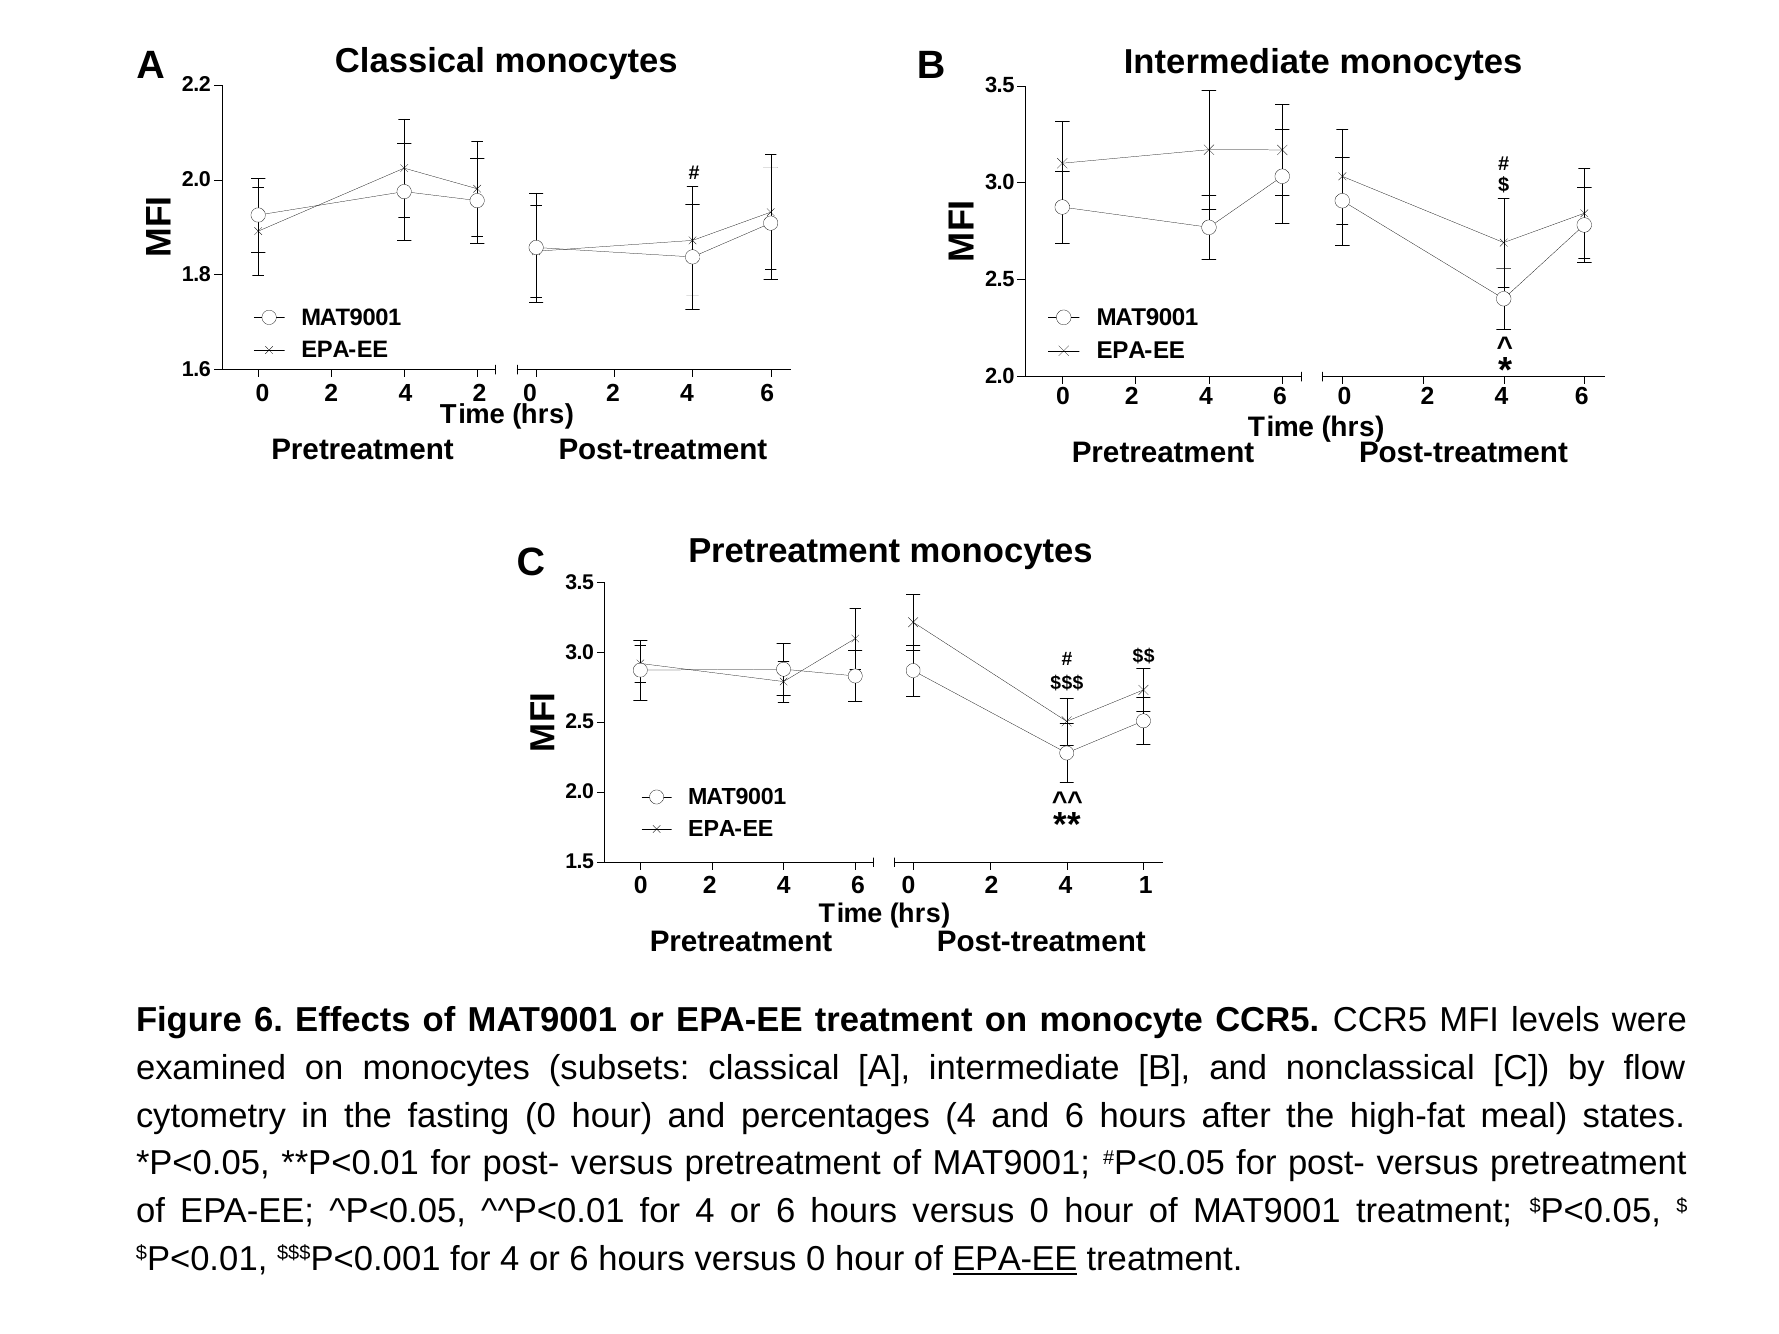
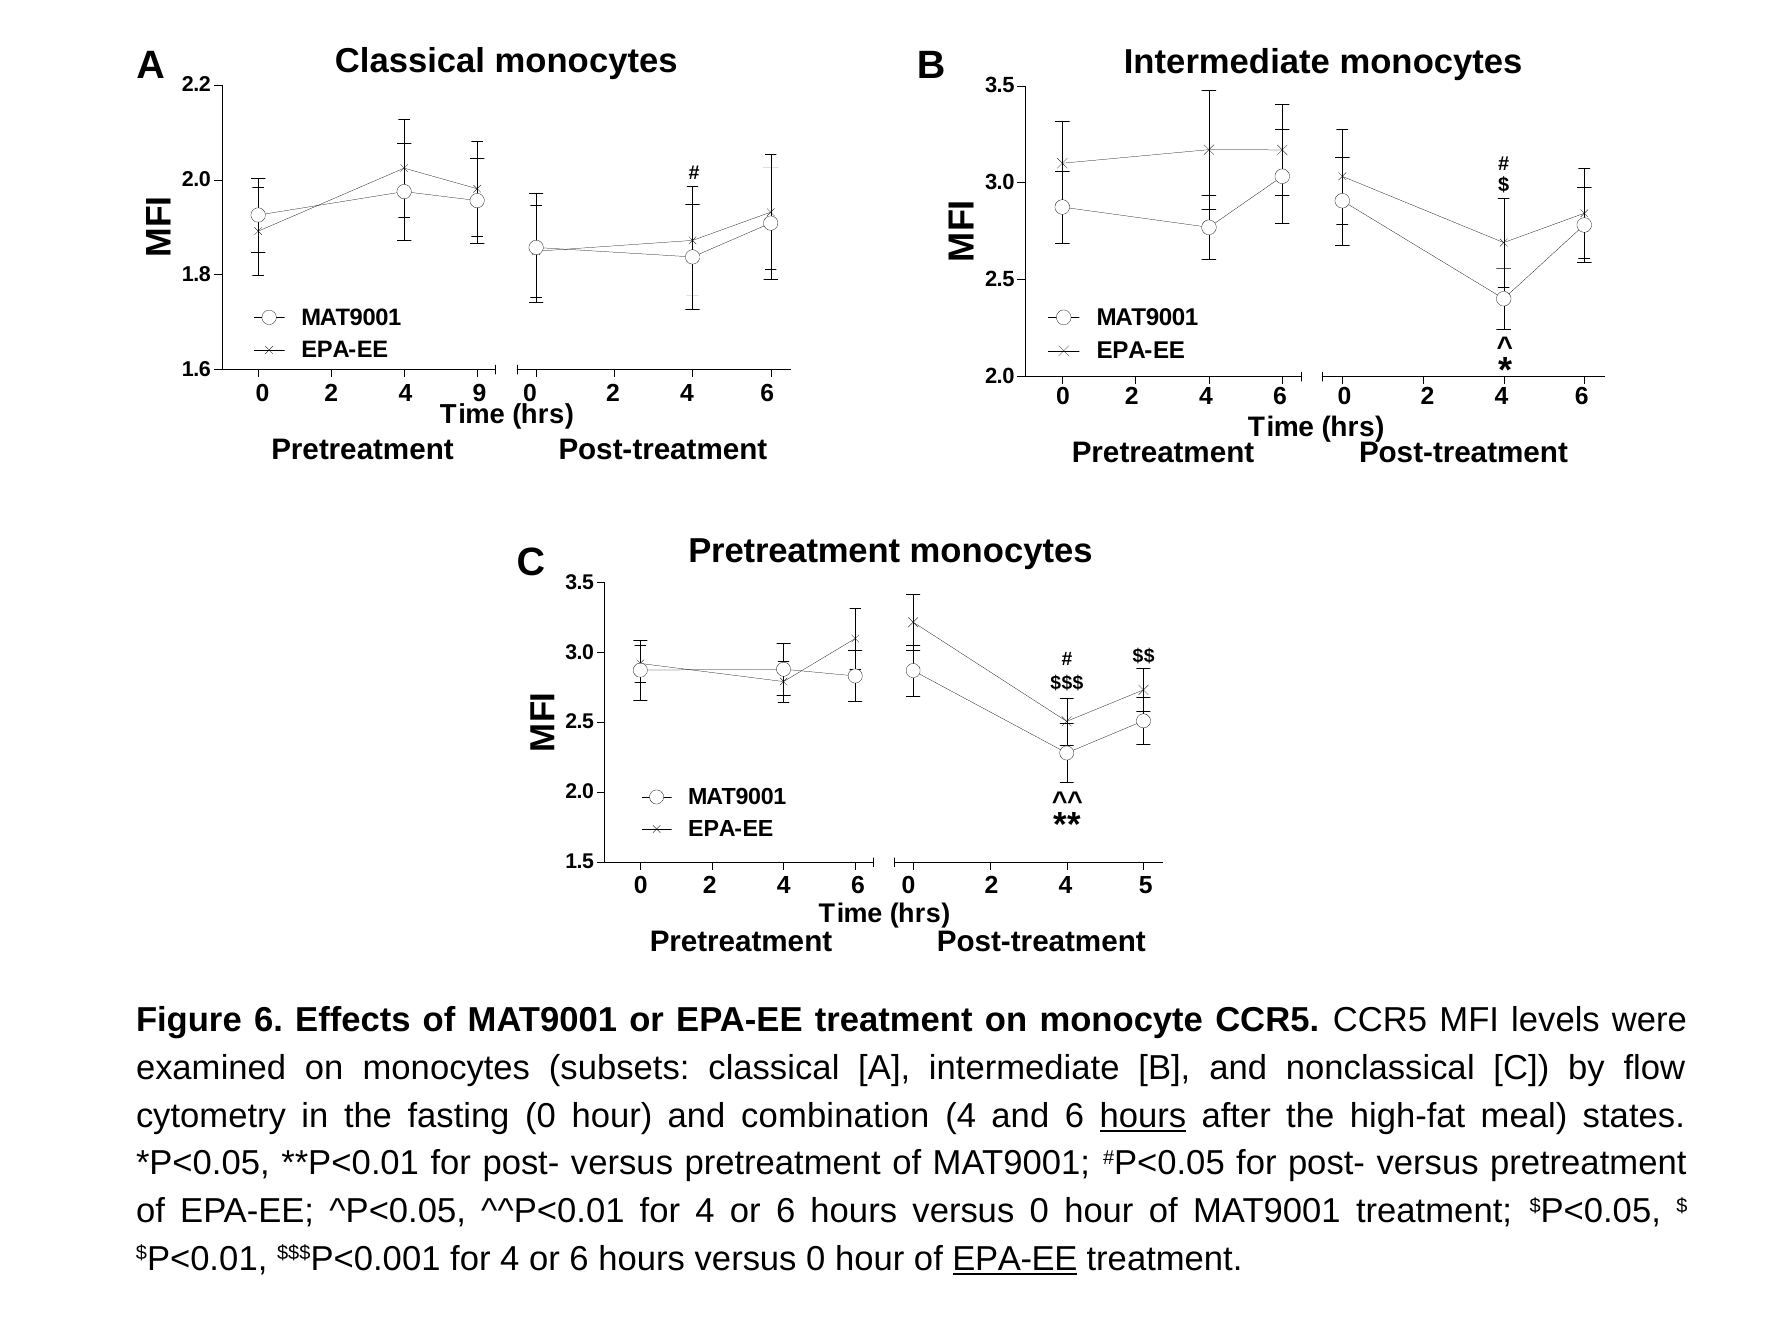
4 2: 2 -> 9
1: 1 -> 5
percentages: percentages -> combination
hours at (1143, 1116) underline: none -> present
